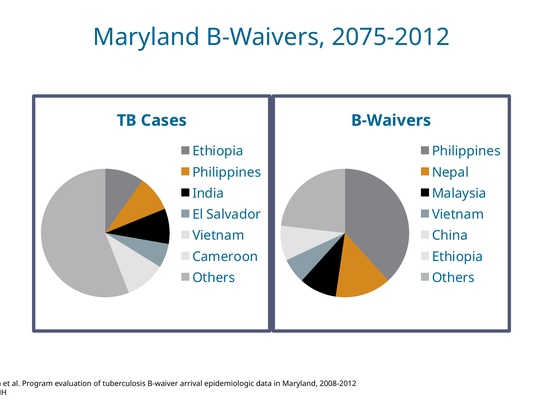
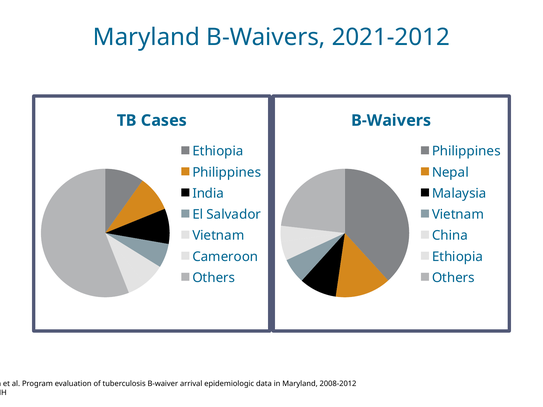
2075-2012: 2075-2012 -> 2021-2012
